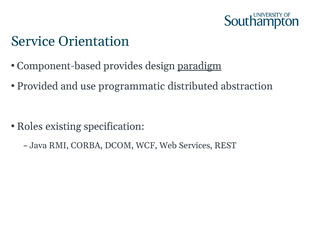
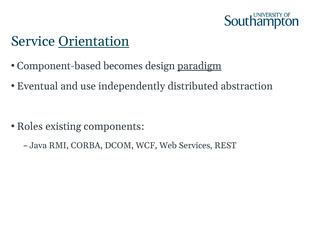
Orientation underline: none -> present
provides: provides -> becomes
Provided: Provided -> Eventual
programmatic: programmatic -> independently
specification: specification -> components
